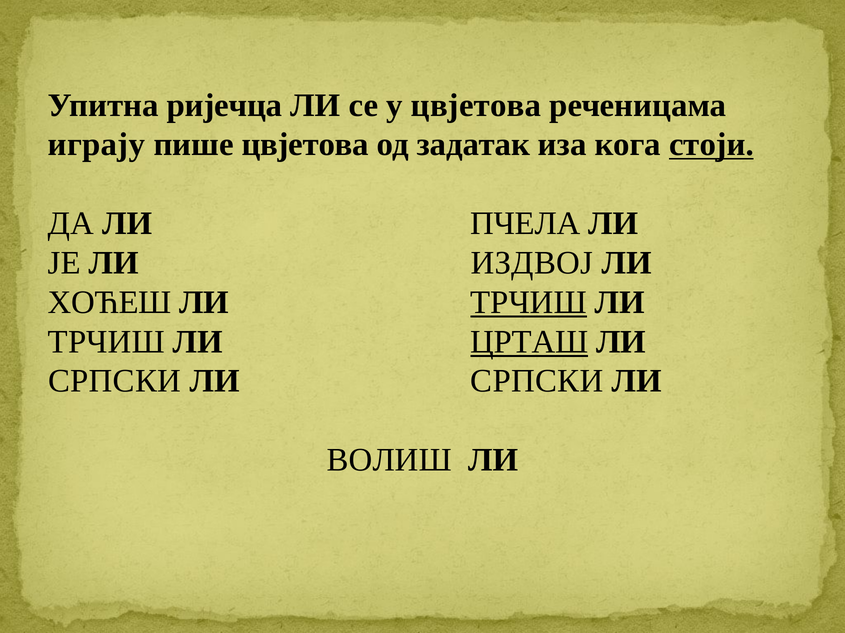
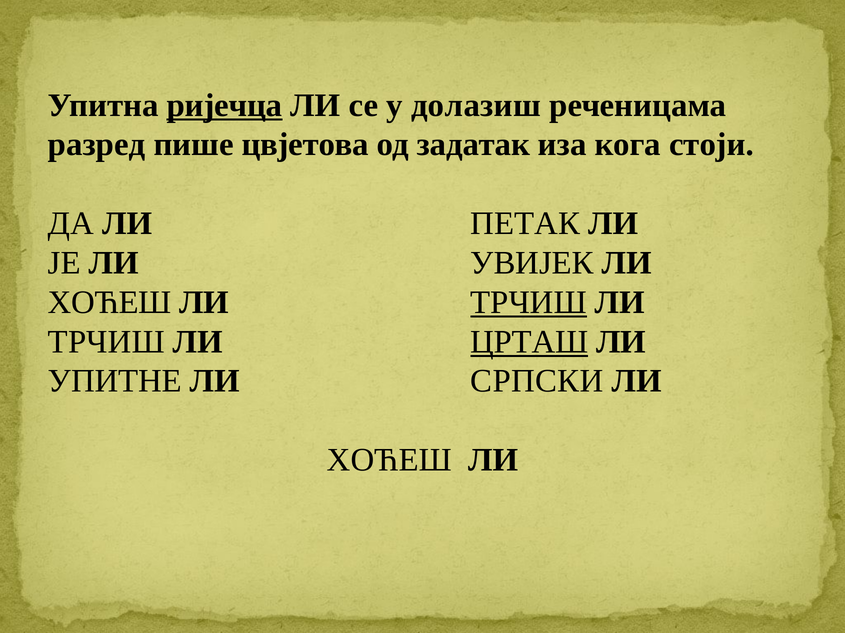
ријечца underline: none -> present
у цвјетова: цвјетова -> долазиш
играју: играју -> разред
стоји underline: present -> none
ПЧЕЛА: ПЧЕЛА -> ПЕТАК
ИЗДВОЈ: ИЗДВОЈ -> УВИЈЕК
СРПСКИ at (115, 382): СРПСКИ -> УПИТНЕ
ВОЛИШ at (389, 460): ВОЛИШ -> ХОЋЕШ
